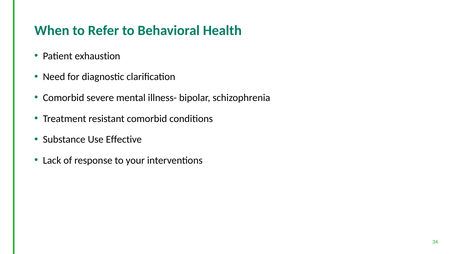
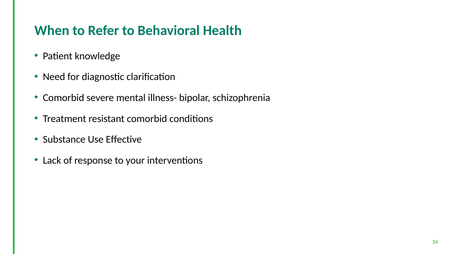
exhaustion: exhaustion -> knowledge
